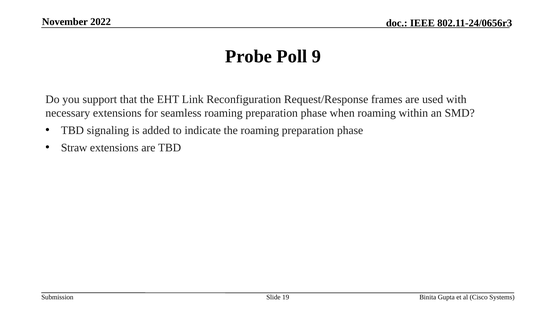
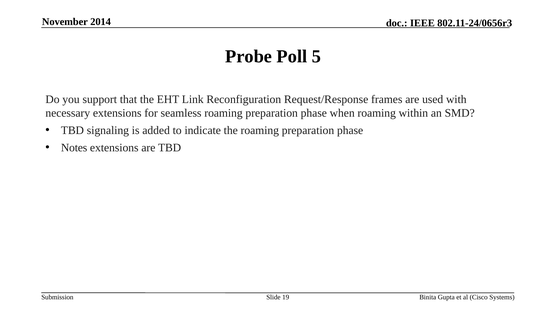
2022: 2022 -> 2014
9: 9 -> 5
Straw: Straw -> Notes
